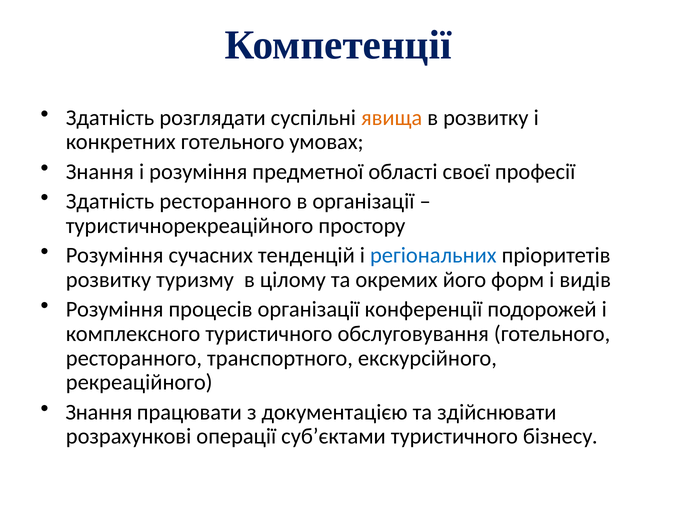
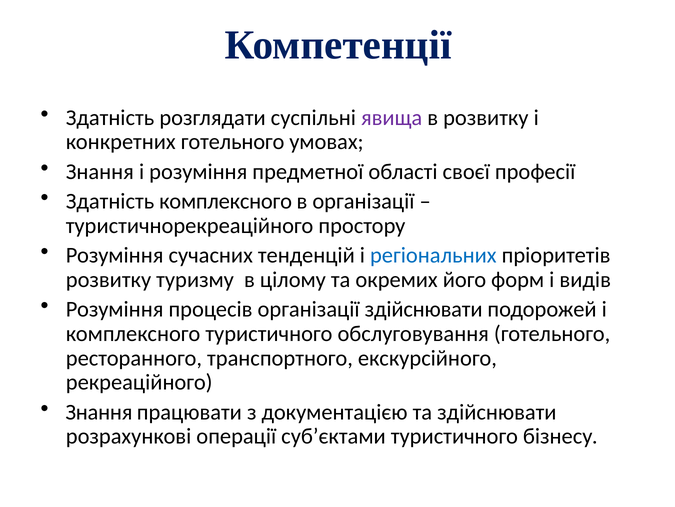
явища colour: orange -> purple
Здатність ресторанного: ресторанного -> комплексного
організації конференції: конференції -> здійснювати
